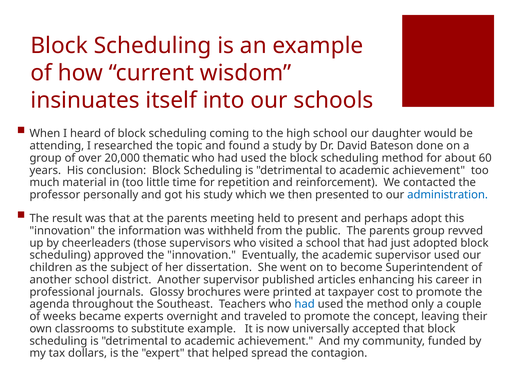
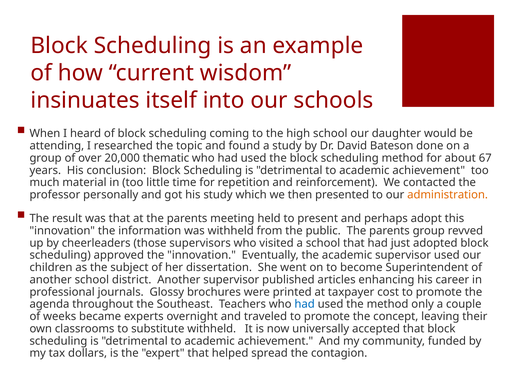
60: 60 -> 67
administration colour: blue -> orange
substitute example: example -> withheld
